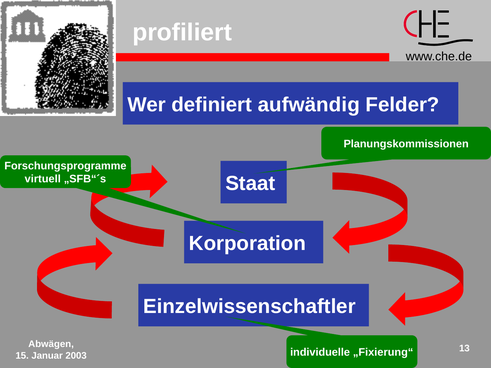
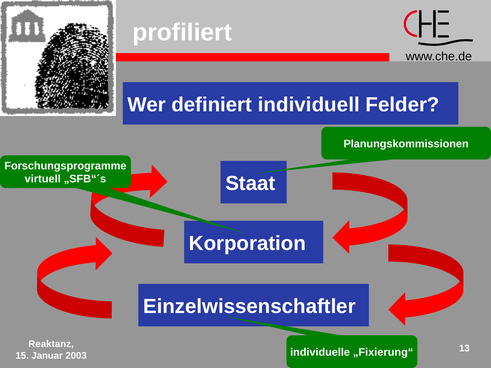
aufwändig: aufwändig -> individuell
Abwägen: Abwägen -> Reaktanz
